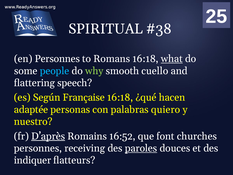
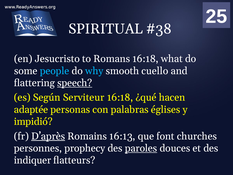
en Personnes: Personnes -> Jesucristo
what underline: present -> none
why colour: light green -> light blue
speech underline: none -> present
Française: Française -> Serviteur
quiero: quiero -> églises
nuestro: nuestro -> impidió
16:52: 16:52 -> 16:13
receiving: receiving -> prophecy
